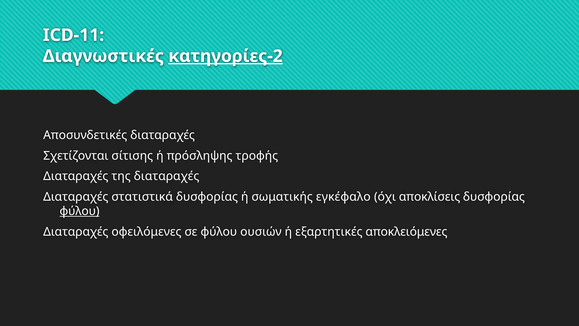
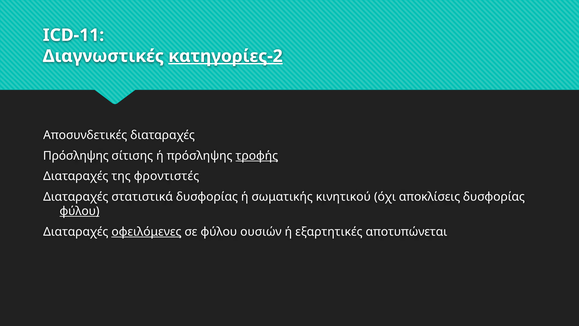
Σχετίζονται at (76, 156): Σχετίζονται -> Πρόσληψης
τροφής underline: none -> present
της διαταραχές: διαταραχές -> φροντιστές
εγκέφαλο: εγκέφαλο -> κινητικού
οφειλόμενες underline: none -> present
αποκλειόμενες: αποκλειόμενες -> αποτυπώνεται
